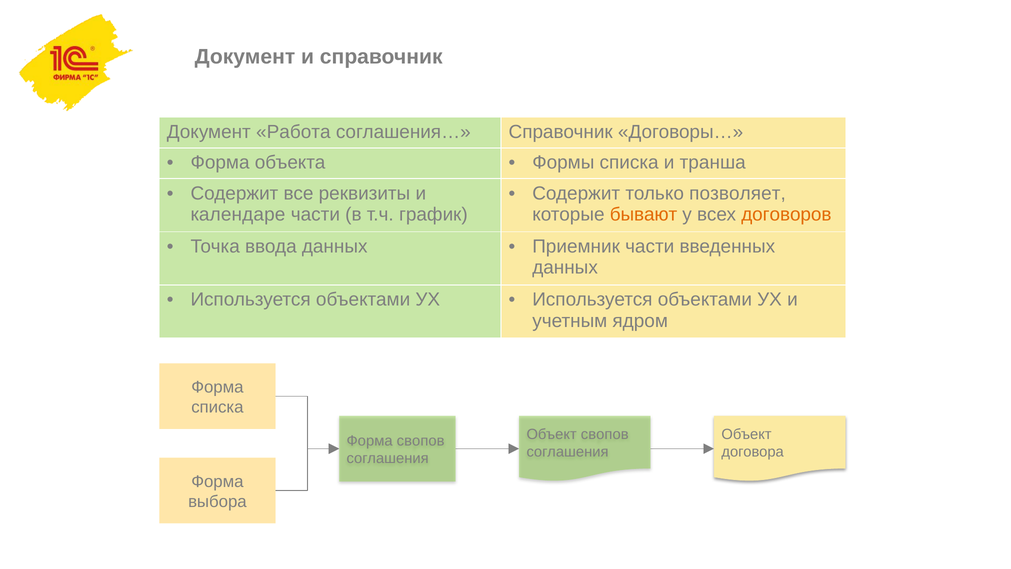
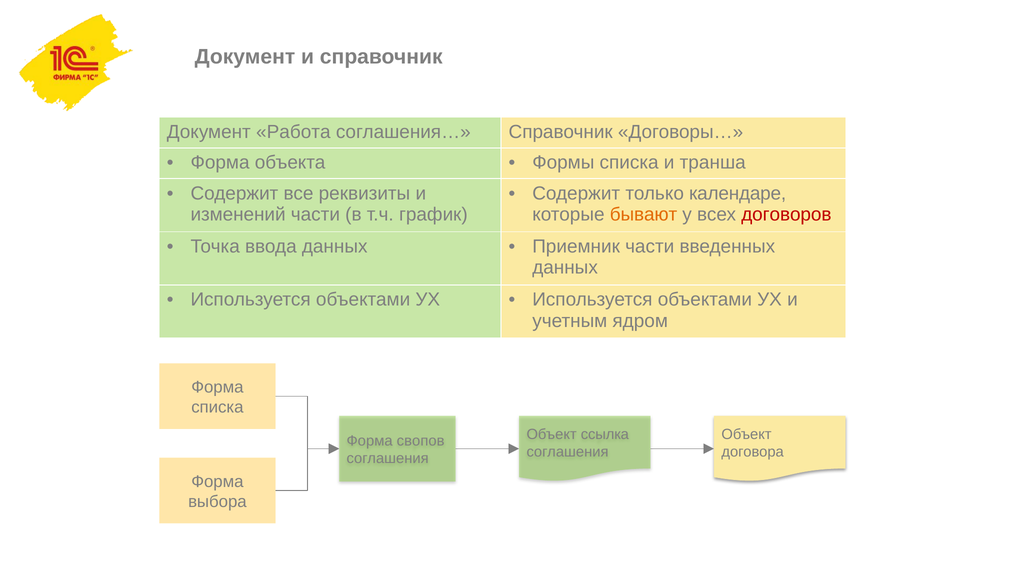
позволяет: позволяет -> календаре
календаре: календаре -> изменений
договоров colour: orange -> red
Объект свопов: свопов -> ссылка
